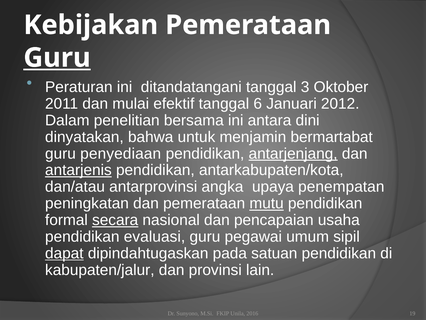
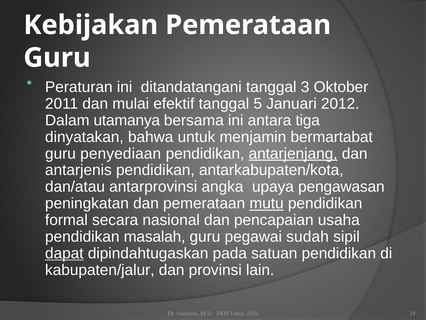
Guru at (57, 58) underline: present -> none
6: 6 -> 5
penelitian: penelitian -> utamanya
dini: dini -> tiga
antarjenis underline: present -> none
penempatan: penempatan -> pengawasan
secara underline: present -> none
evaluasi: evaluasi -> masalah
umum: umum -> sudah
